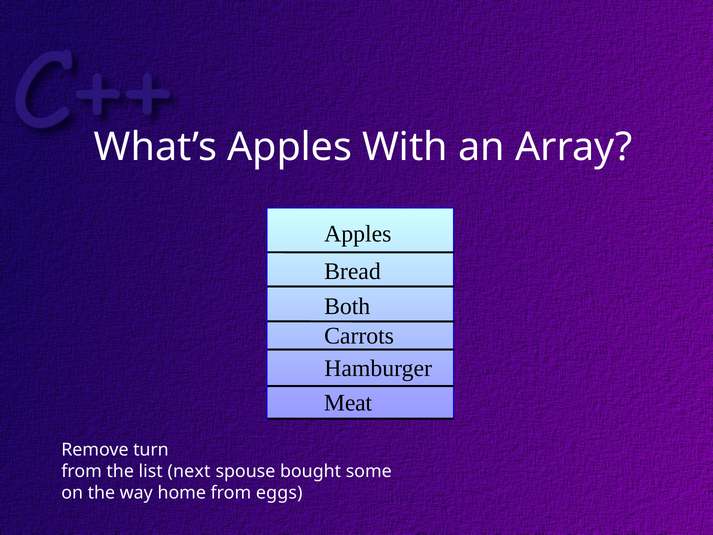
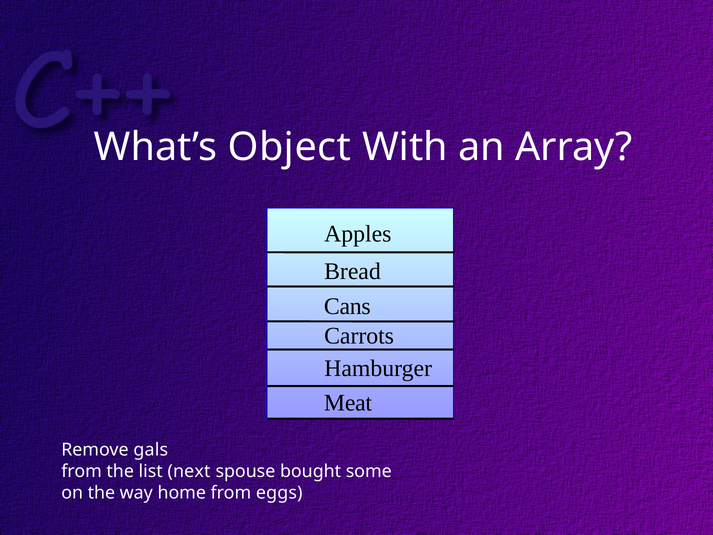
What’s Apples: Apples -> Object
Both: Both -> Cans
turn: turn -> gals
